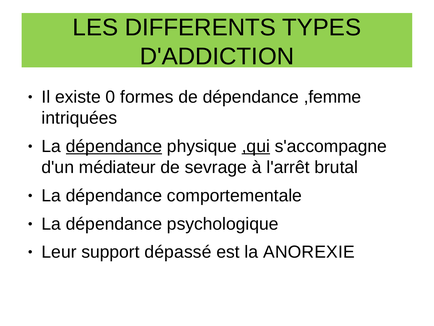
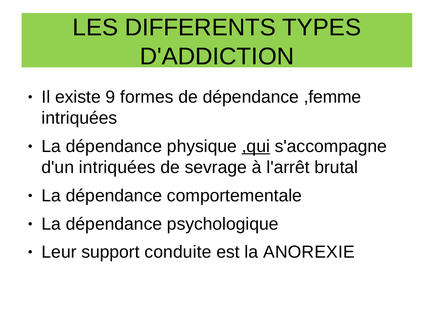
0: 0 -> 9
dépendance at (114, 146) underline: present -> none
d'un médiateur: médiateur -> intriquées
dépassé: dépassé -> conduite
